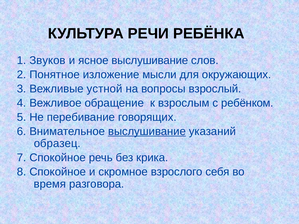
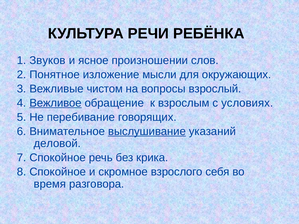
ясное выслушивание: выслушивание -> произношении
устной: устной -> чистом
Вежливое underline: none -> present
ребёнком: ребёнком -> условиях
образец: образец -> деловой
